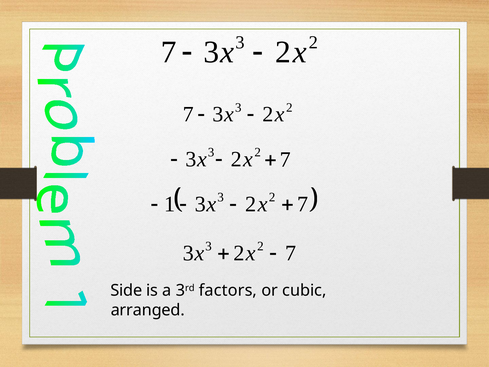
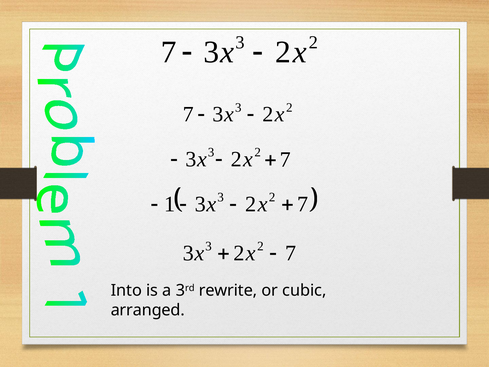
Side: Side -> Into
factors: factors -> rewrite
